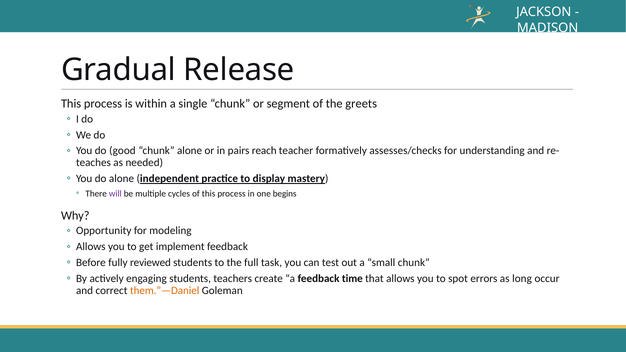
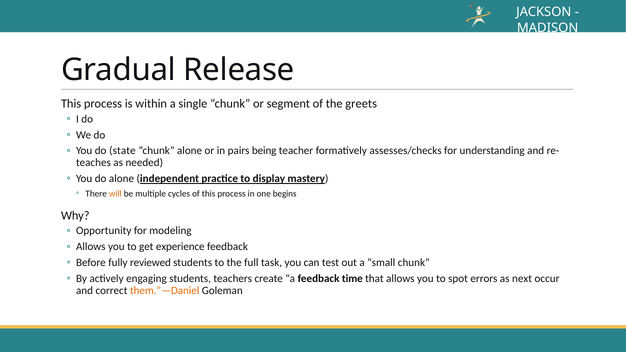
good: good -> state
reach: reach -> being
will colour: purple -> orange
implement: implement -> experience
long: long -> next
